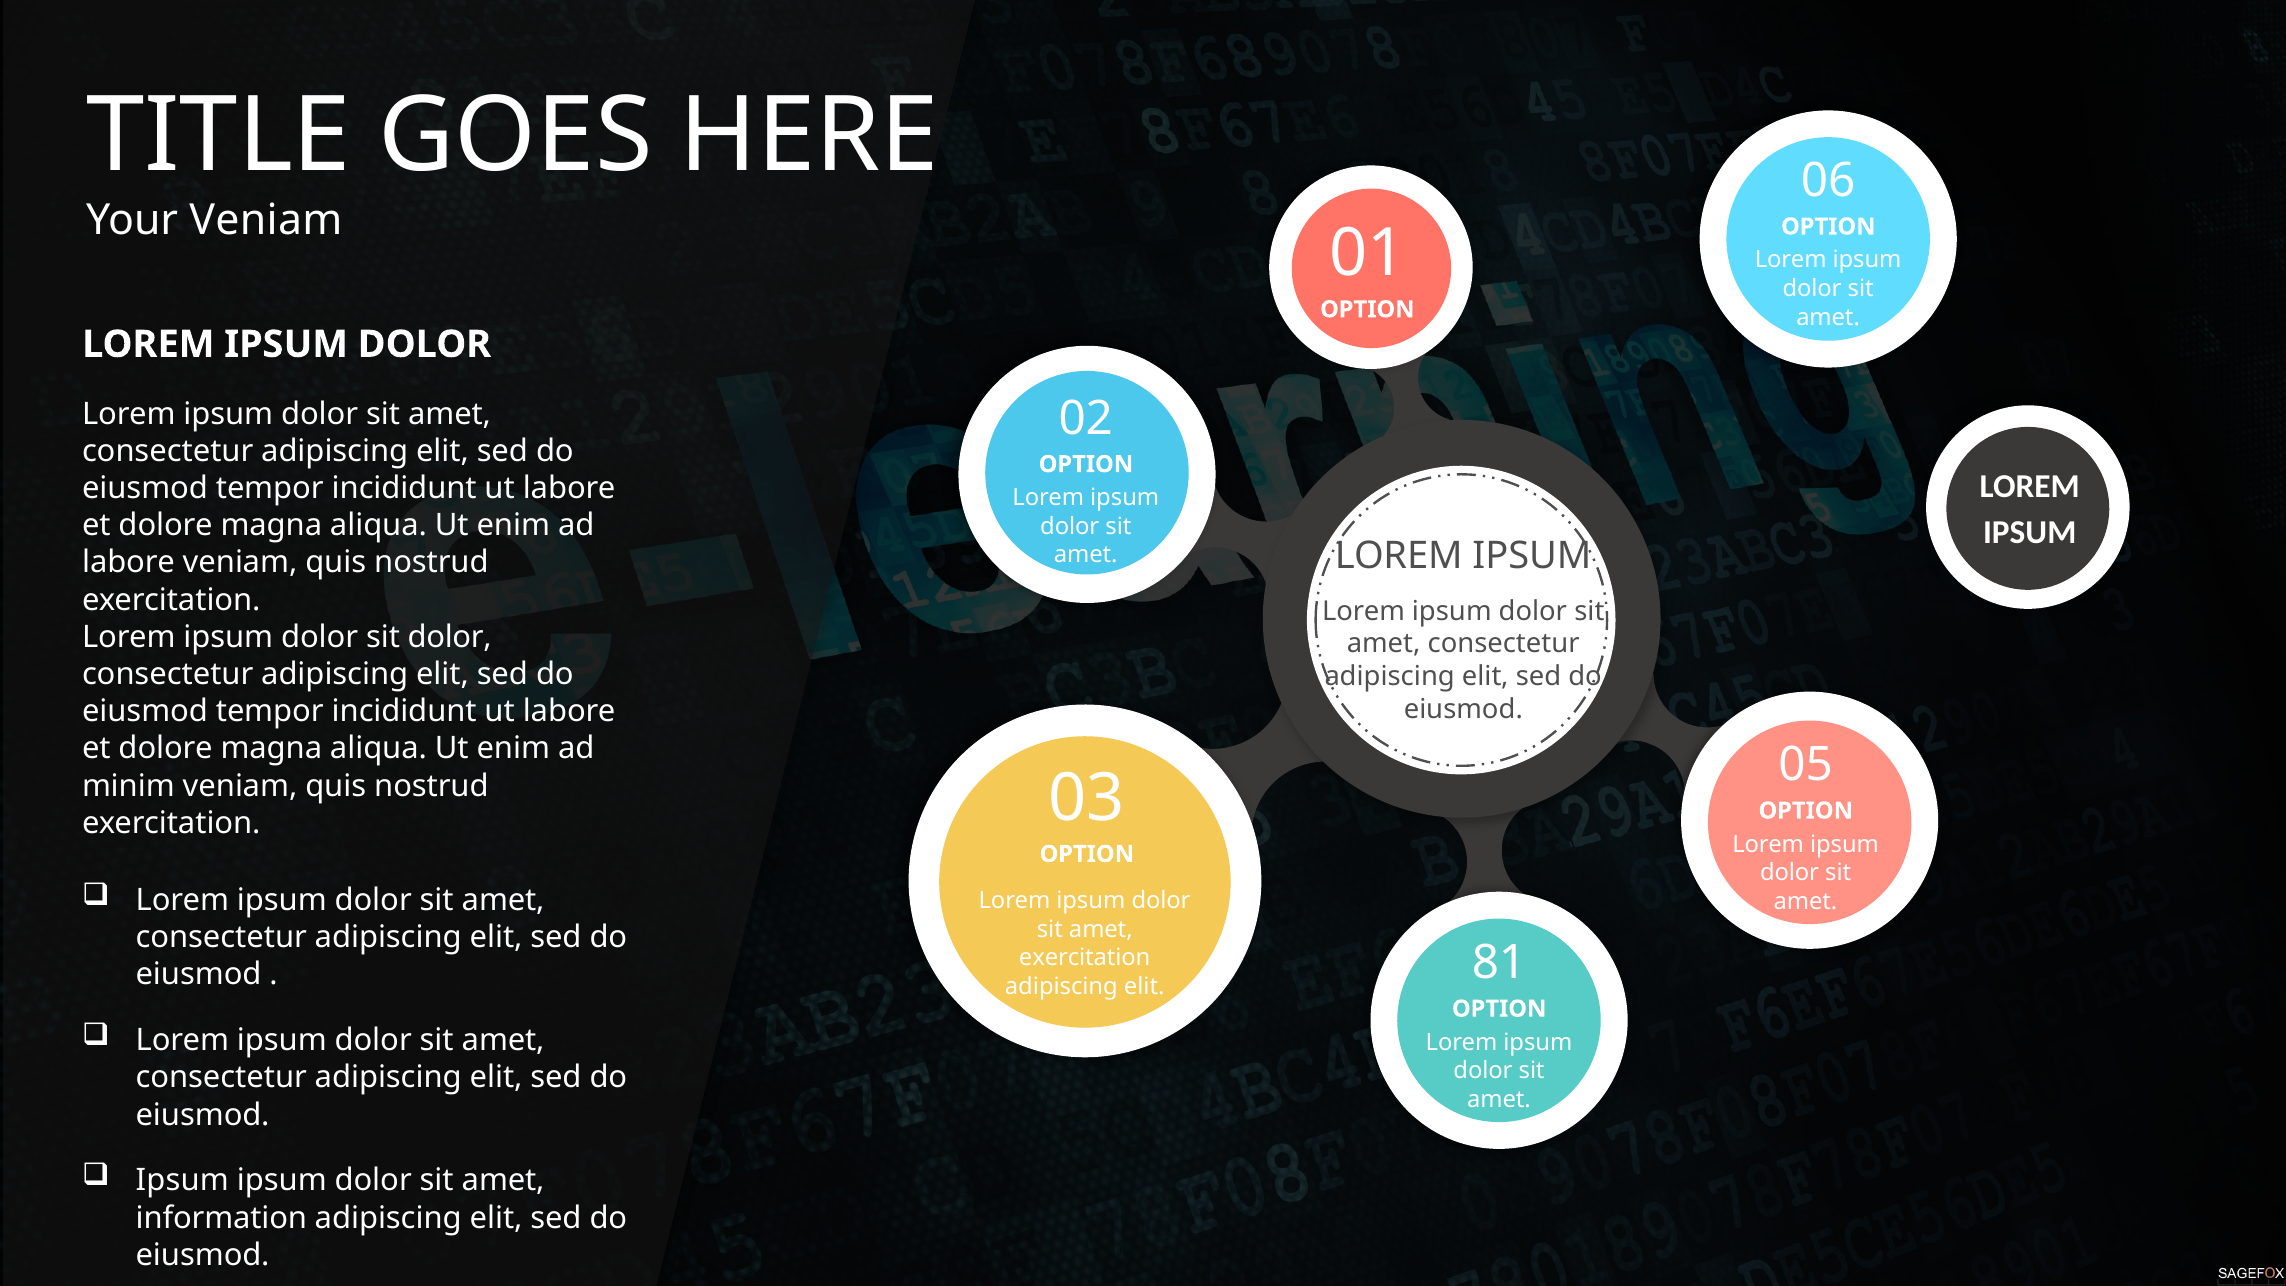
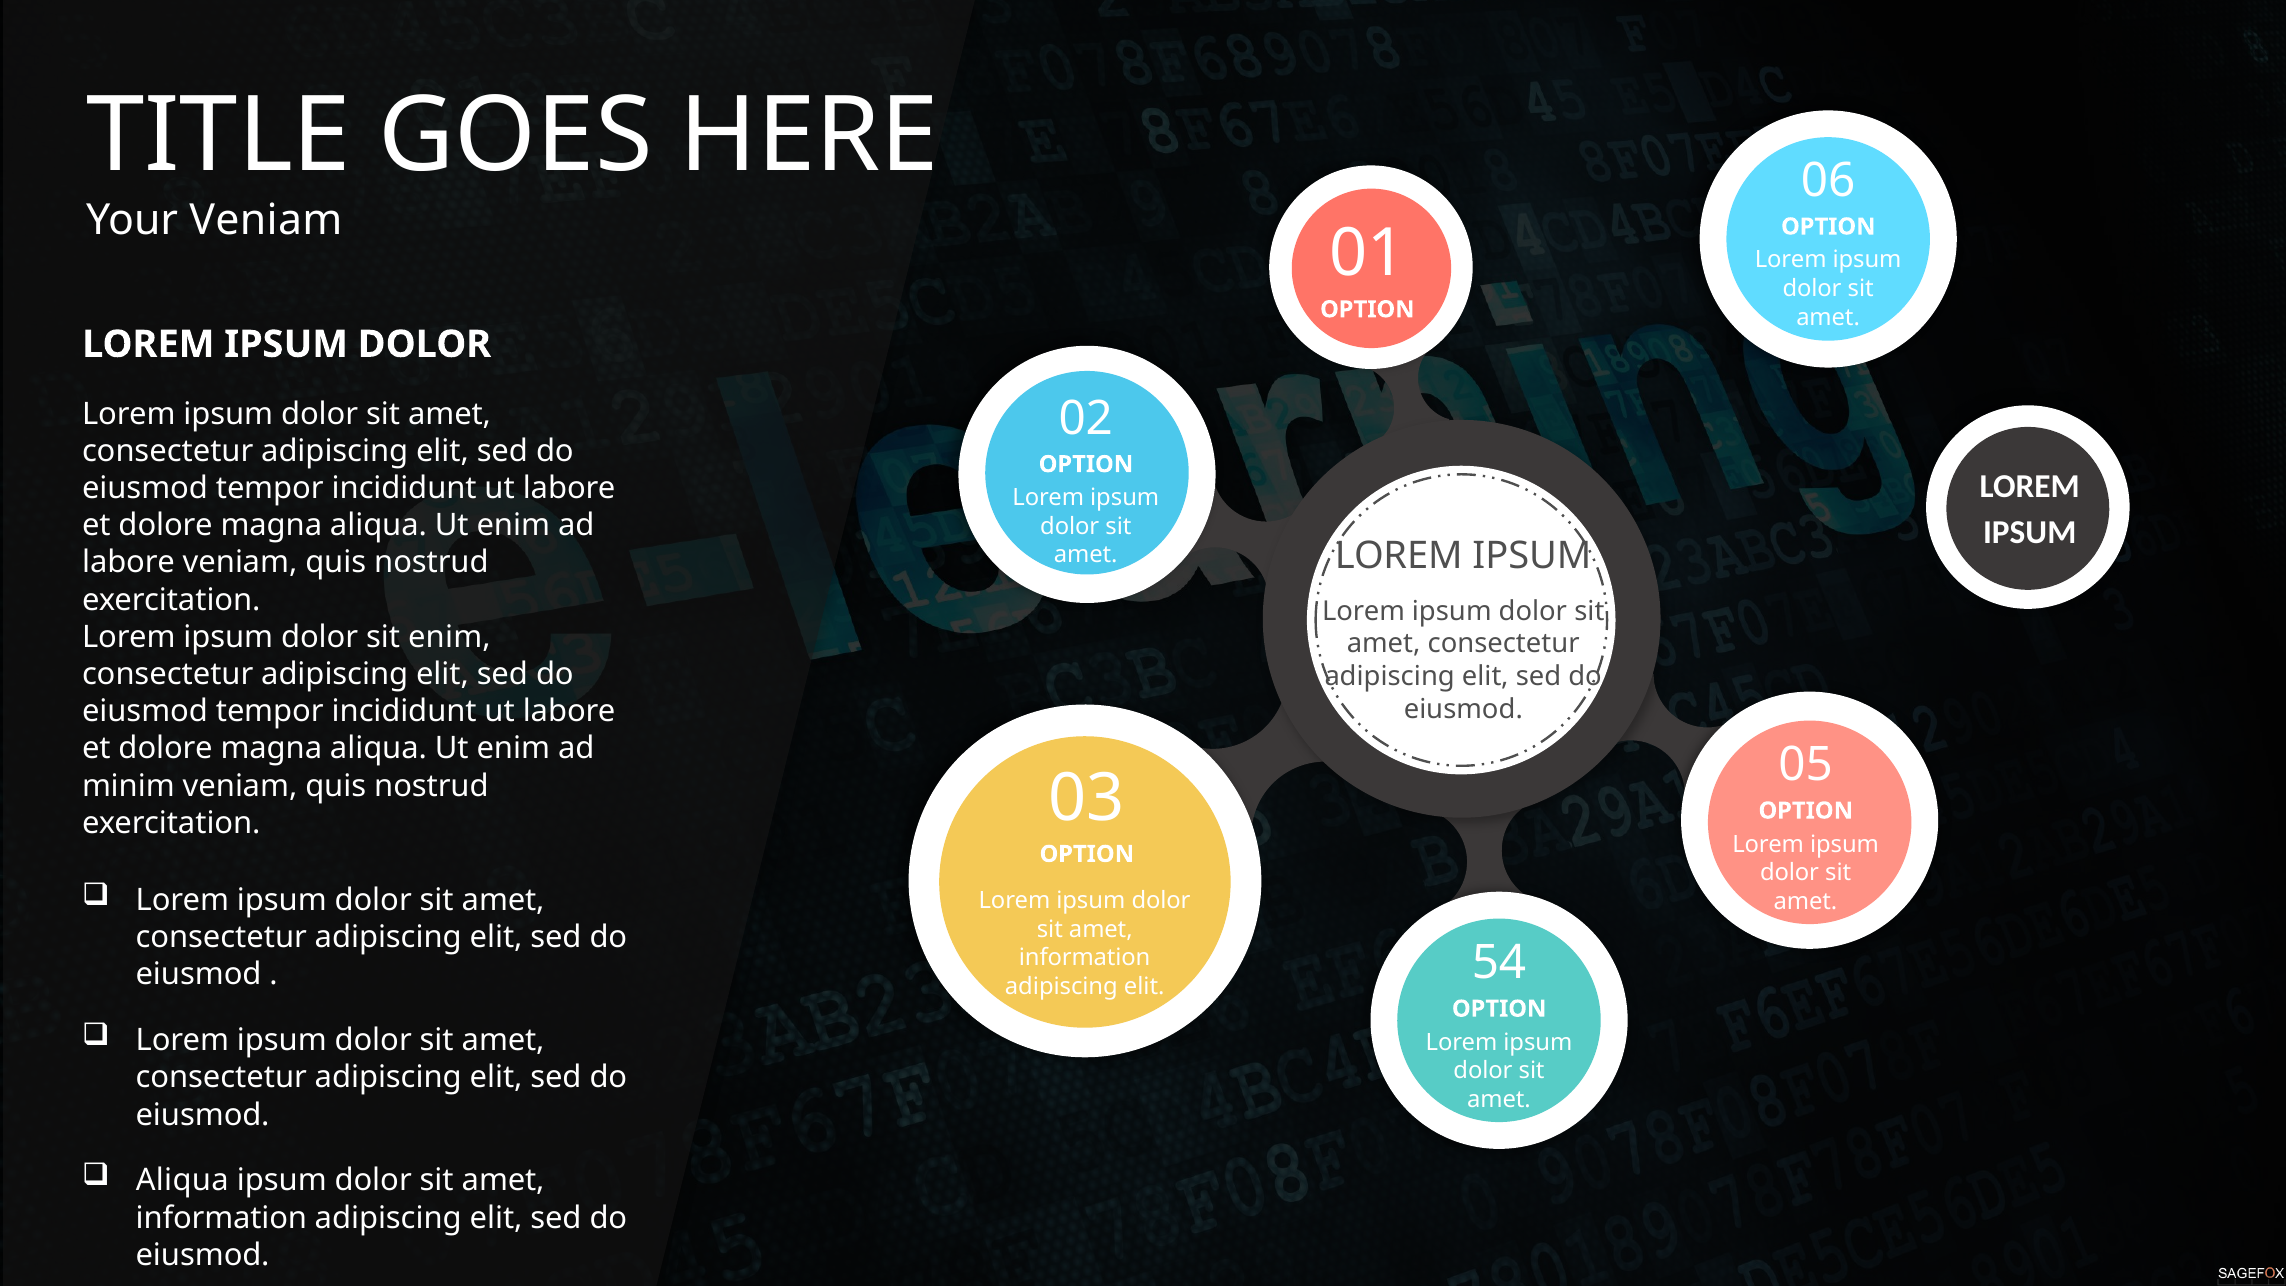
sit dolor: dolor -> enim
exercitation at (1085, 958): exercitation -> information
81: 81 -> 54
Ipsum at (182, 1181): Ipsum -> Aliqua
